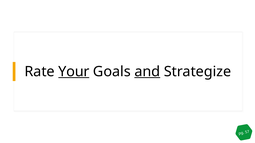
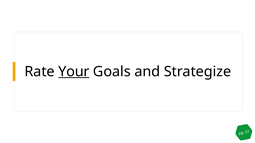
and underline: present -> none
